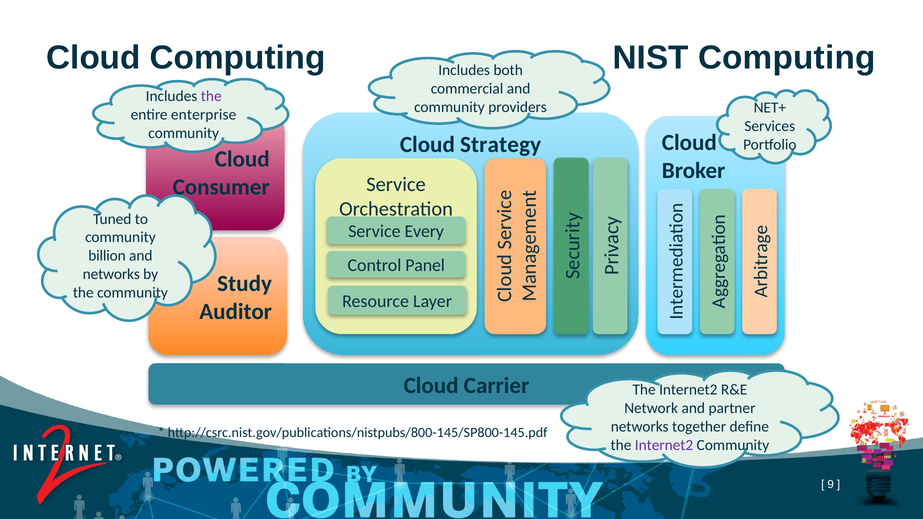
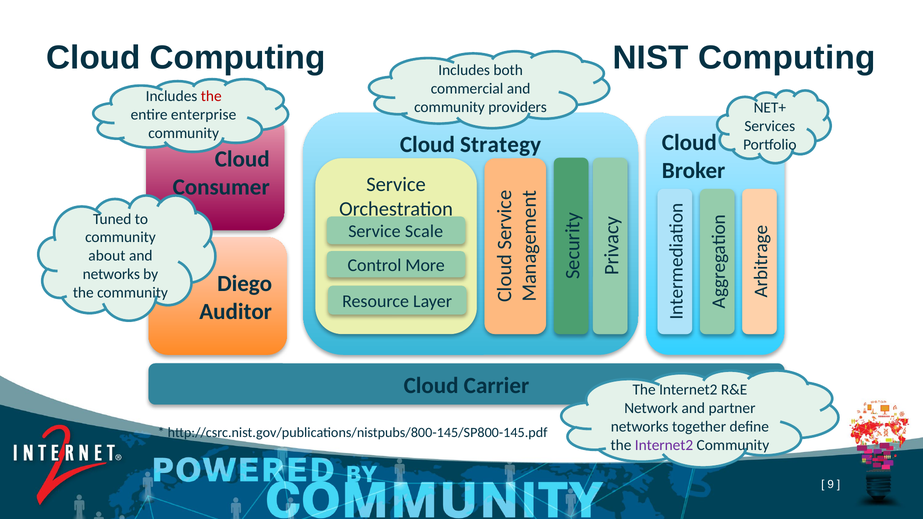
the at (211, 96) colour: purple -> red
Every: Every -> Scale
billion: billion -> about
Panel: Panel -> More
Study: Study -> Diego
